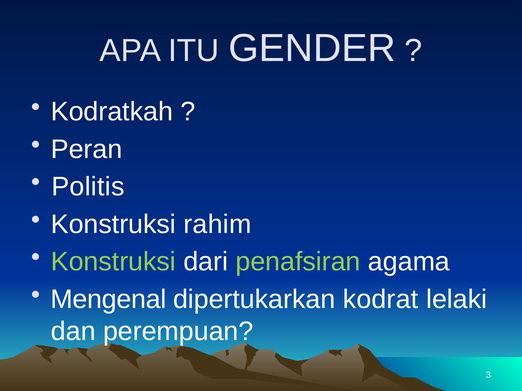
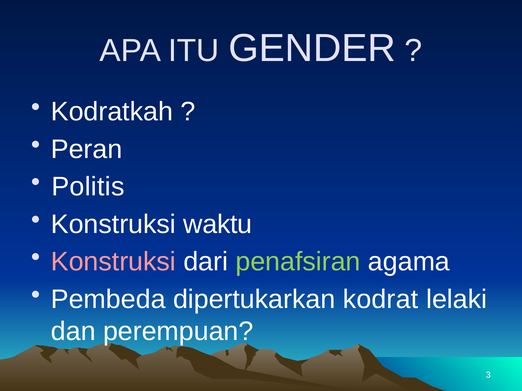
rahim: rahim -> waktu
Konstruksi at (113, 262) colour: light green -> pink
Mengenal: Mengenal -> Pembeda
